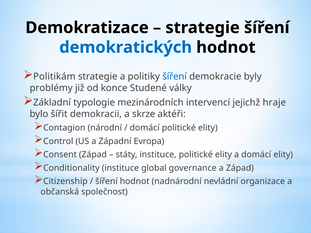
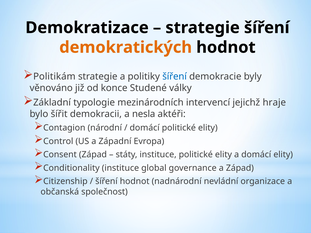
demokratických colour: blue -> orange
problémy: problémy -> věnováno
skrze: skrze -> nesla
